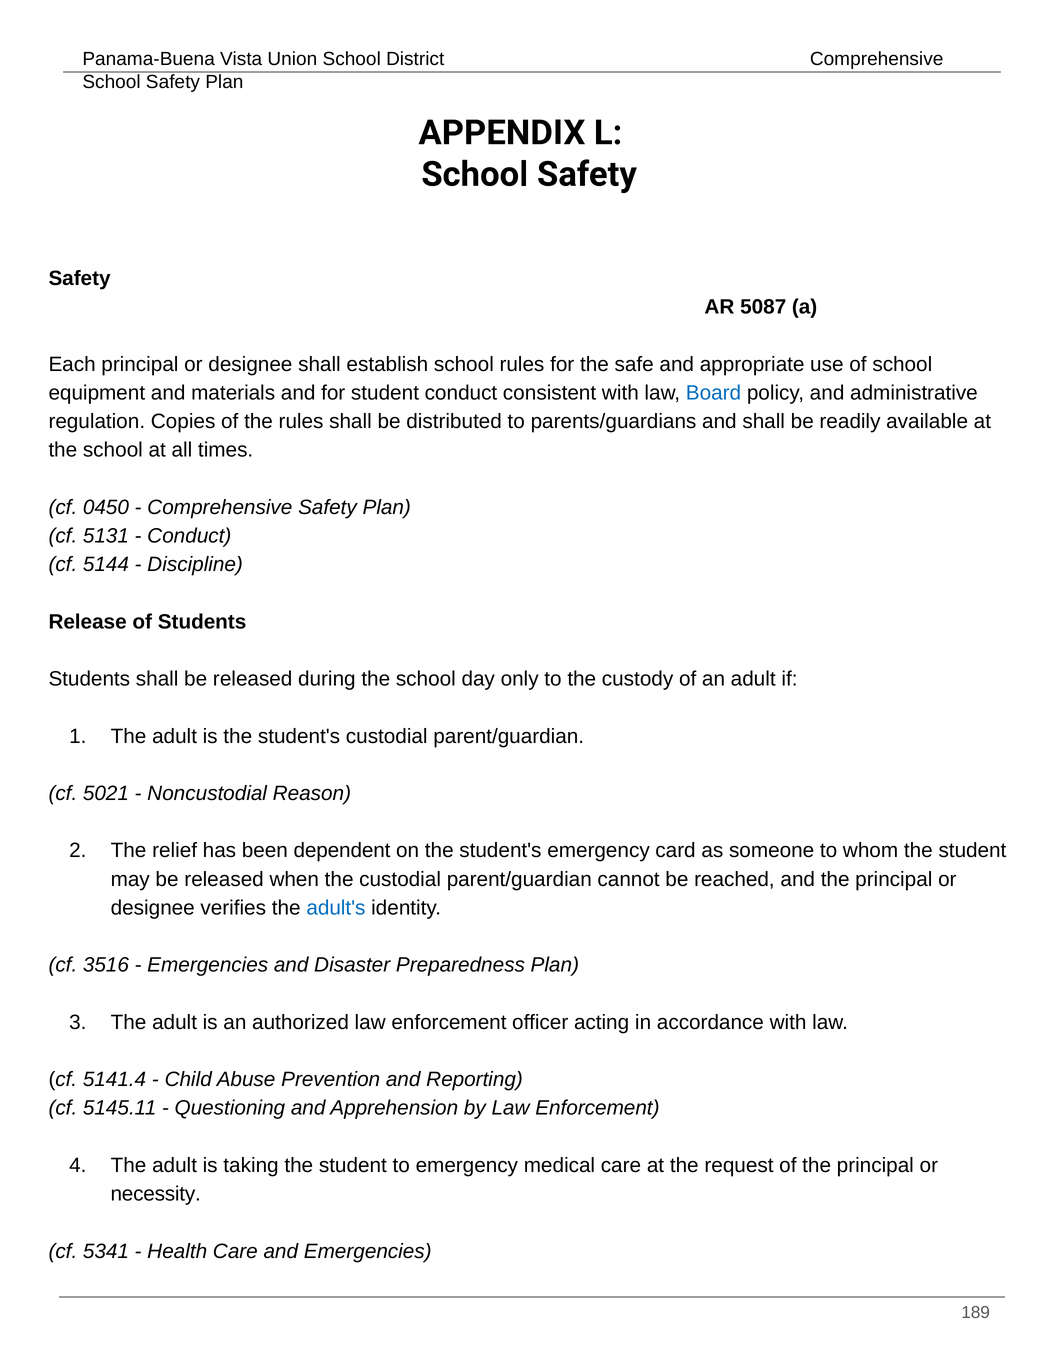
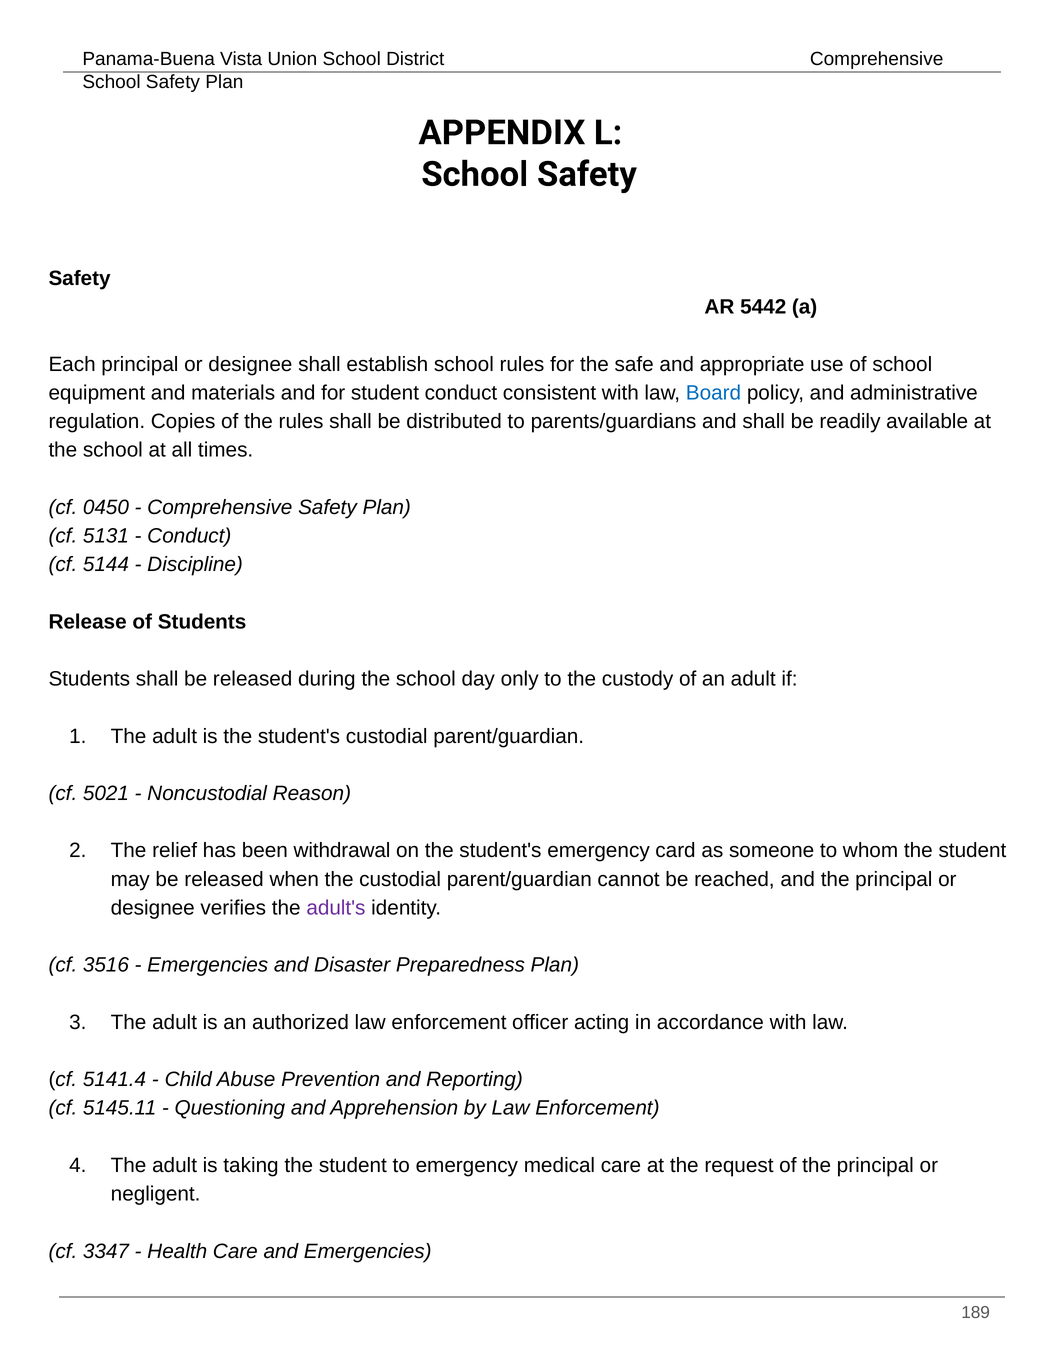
5087: 5087 -> 5442
dependent: dependent -> withdrawal
adult's colour: blue -> purple
necessity: necessity -> negligent
5341: 5341 -> 3347
